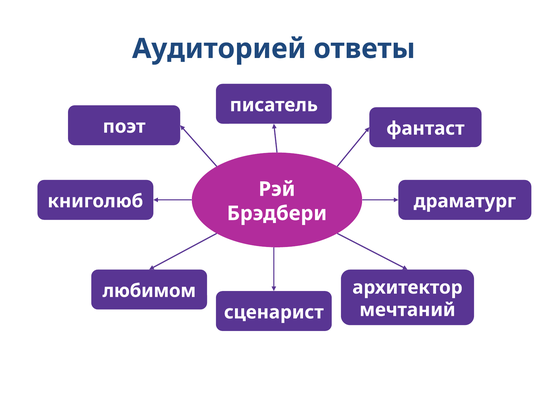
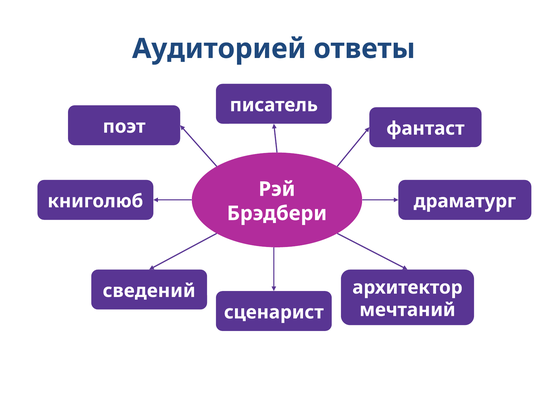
любимом: любимом -> сведений
